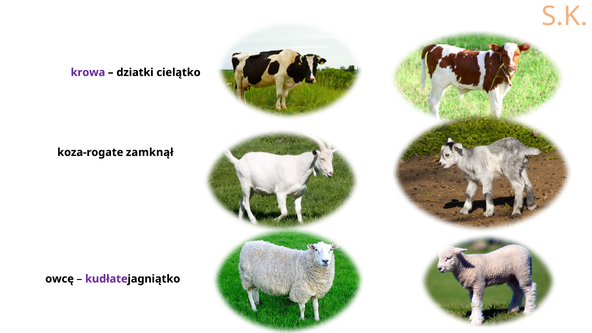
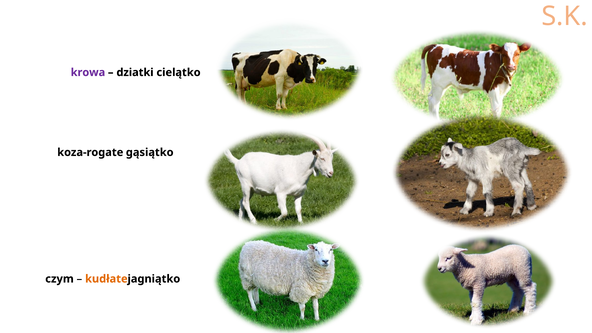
zamknął: zamknął -> gąsiątko
owcę: owcę -> czym
kudłate colour: purple -> orange
